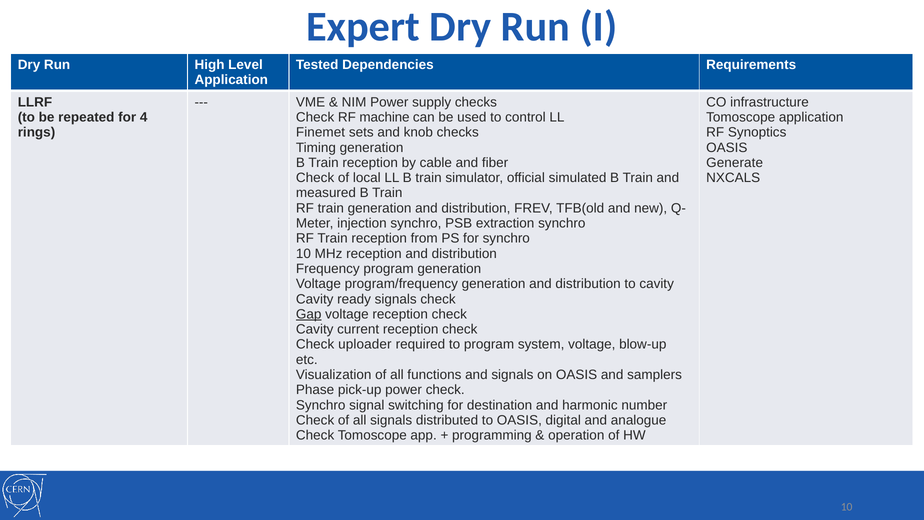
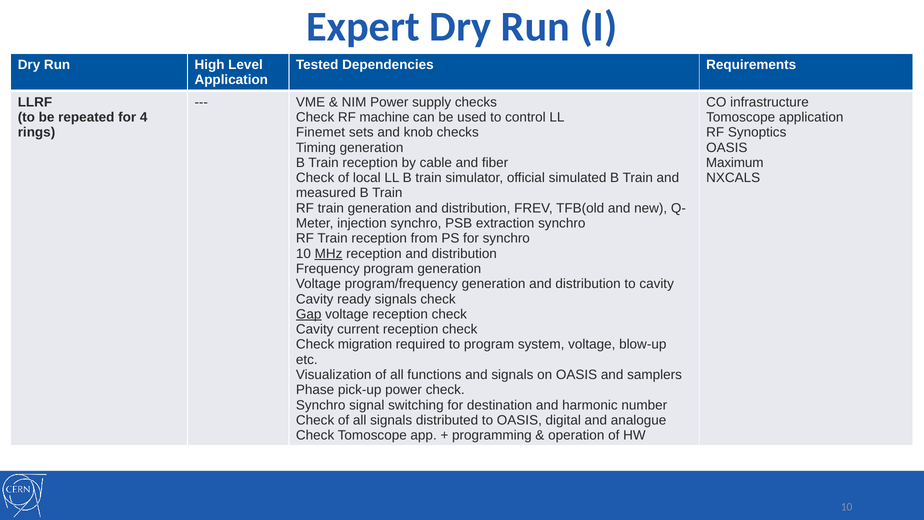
Generate: Generate -> Maximum
MHz underline: none -> present
uploader: uploader -> migration
